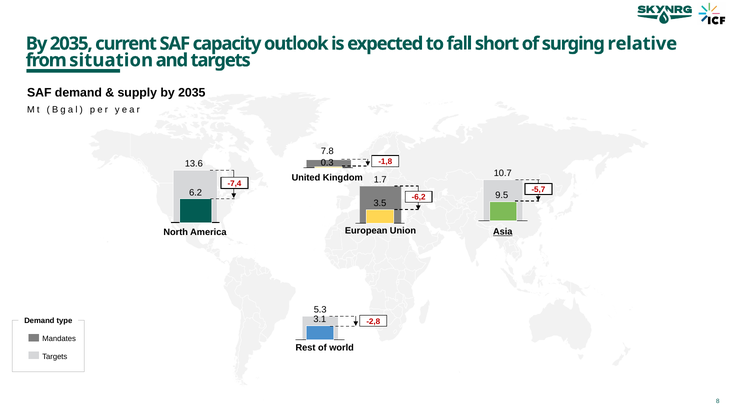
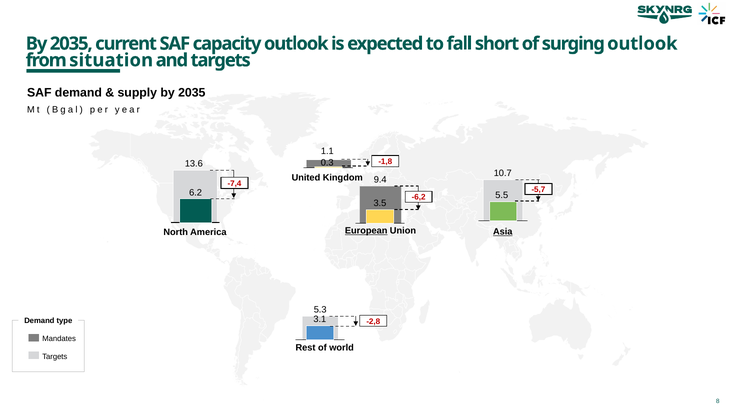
surging relative: relative -> outlook
7.8: 7.8 -> 1.1
1.7: 1.7 -> 9.4
9.5: 9.5 -> 5.5
European underline: none -> present
